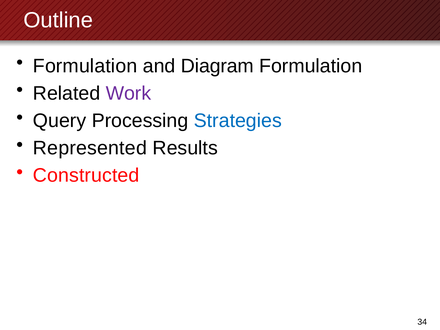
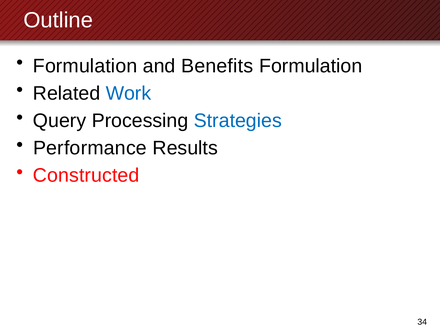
Diagram: Diagram -> Benefits
Work colour: purple -> blue
Represented: Represented -> Performance
